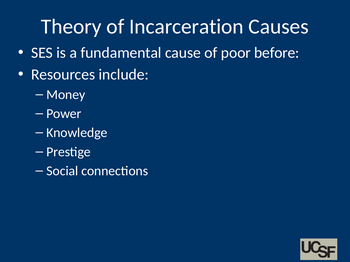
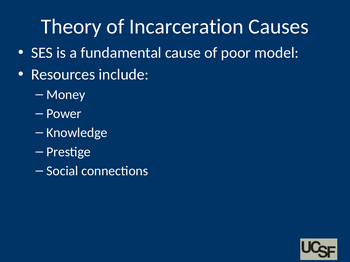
before: before -> model
